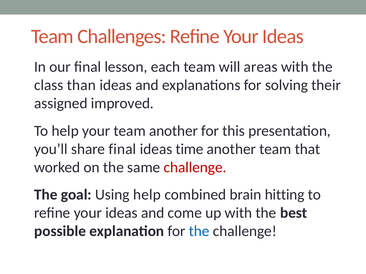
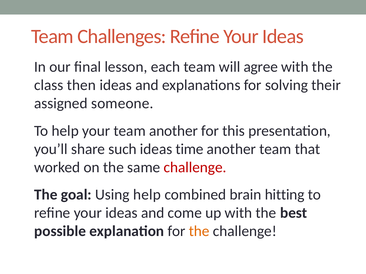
areas: areas -> agree
than: than -> then
improved: improved -> someone
share final: final -> such
the at (199, 232) colour: blue -> orange
